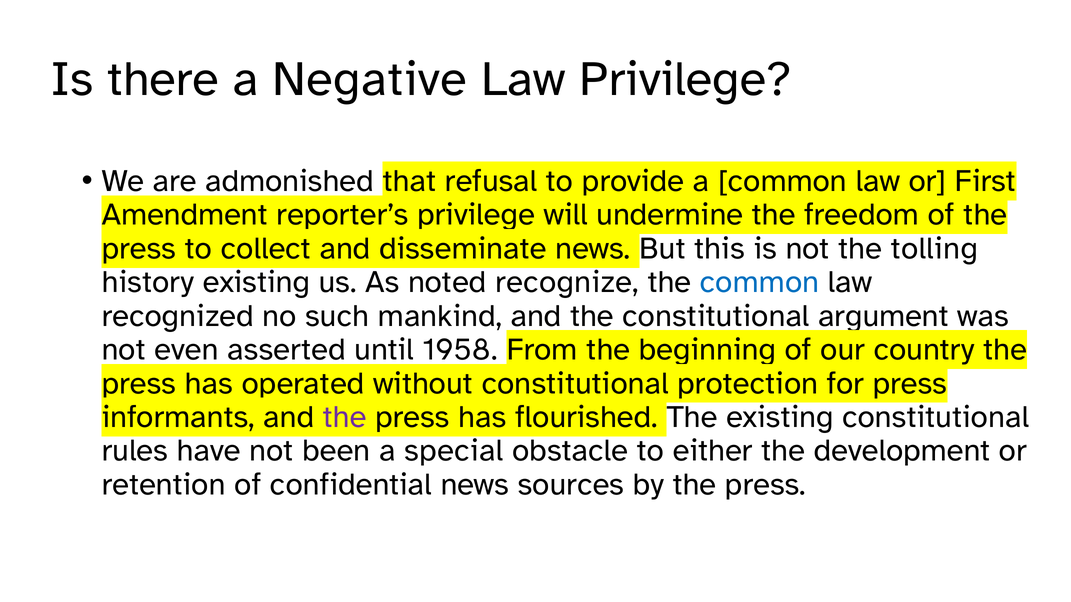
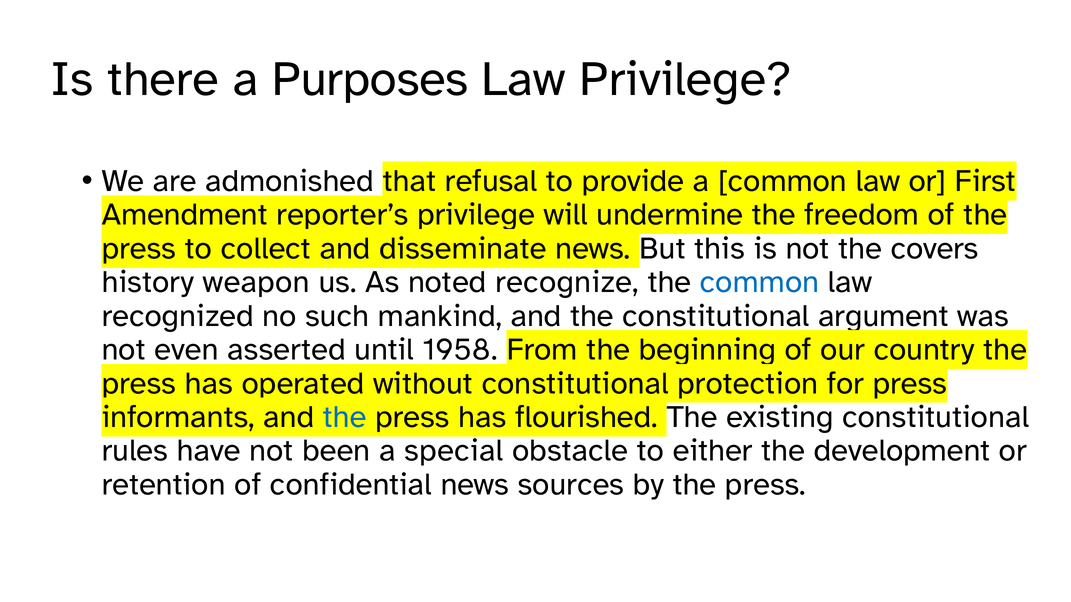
Negative: Negative -> Purposes
tolling: tolling -> covers
history existing: existing -> weapon
the at (345, 417) colour: purple -> blue
